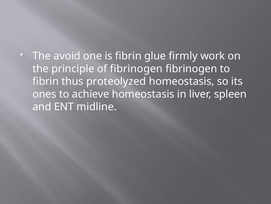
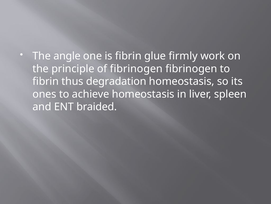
avoid: avoid -> angle
proteolyzed: proteolyzed -> degradation
midline: midline -> braided
